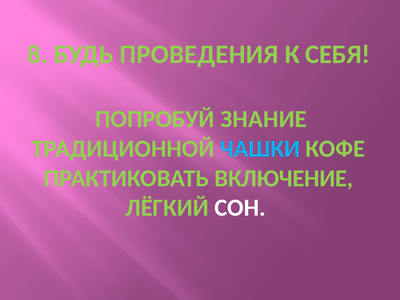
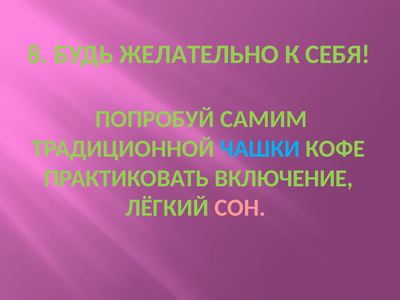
ПРОВЕДЕНИЯ: ПРОВЕДЕНИЯ -> ЖЕЛАТЕЛЬНО
ЗНАНИЕ: ЗНАНИЕ -> САМИМ
СОН colour: white -> pink
